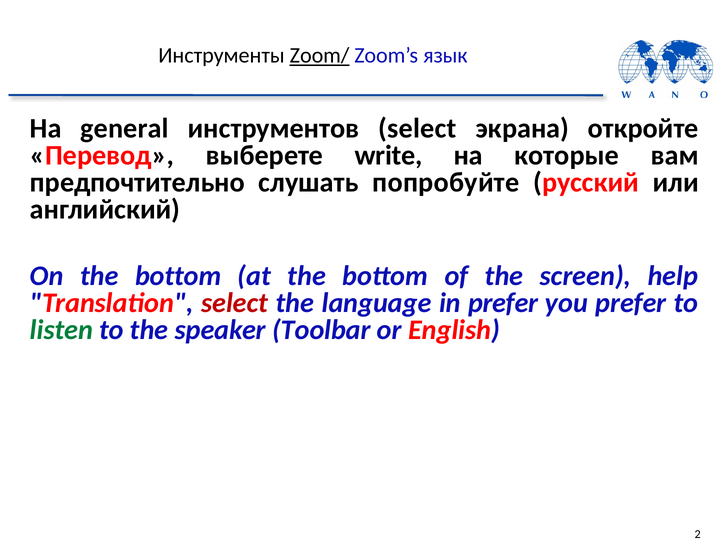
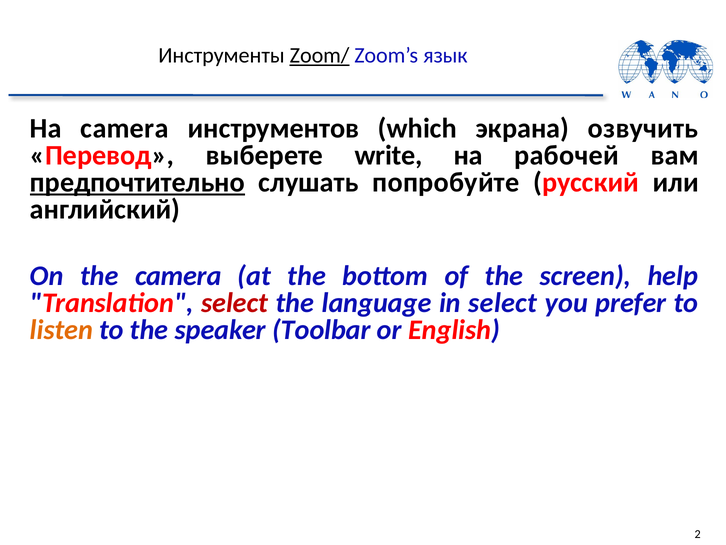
На general: general -> camera
инструментов select: select -> which
откройте: откройте -> озвучить
которые: которые -> рабочей
предпочтительно underline: none -> present
On the bottom: bottom -> camera
in prefer: prefer -> select
listen colour: green -> orange
